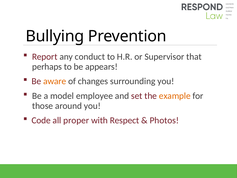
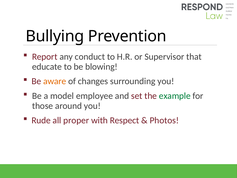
perhaps: perhaps -> educate
appears: appears -> blowing
example colour: orange -> green
Code: Code -> Rude
